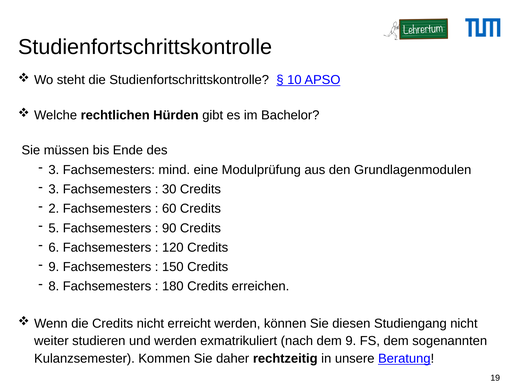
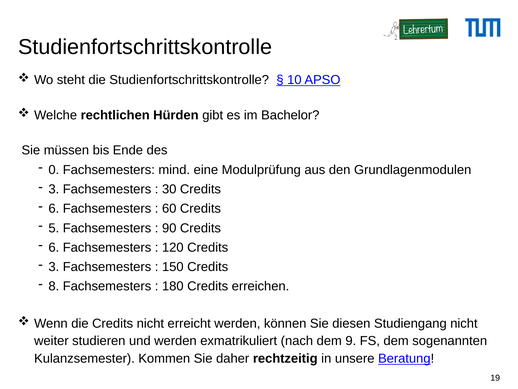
3 at (54, 170): 3 -> 0
2 at (54, 208): 2 -> 6
9 at (54, 267): 9 -> 3
